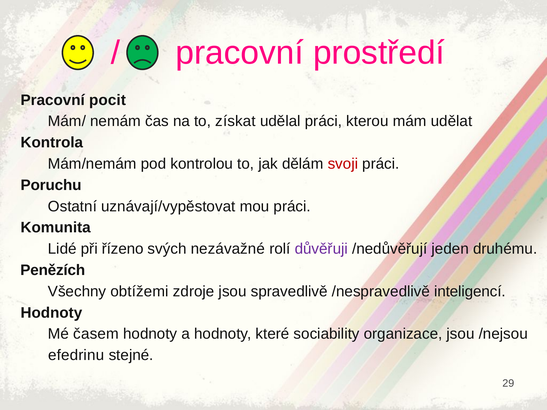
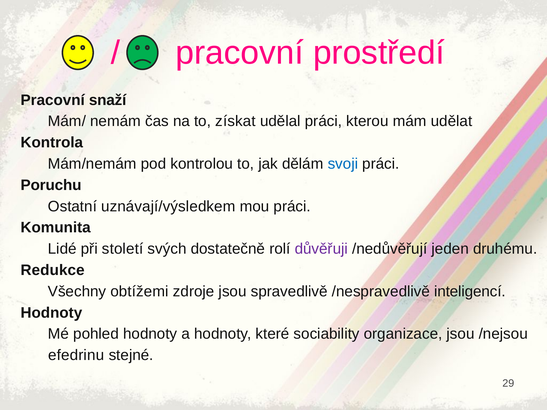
pocit: pocit -> snaží
svoji colour: red -> blue
uznávají/vypěstovat: uznávají/vypěstovat -> uznávají/výsledkem
řízeno: řízeno -> století
nezávažné: nezávažné -> dostatečně
Penězích: Penězích -> Redukce
časem: časem -> pohled
